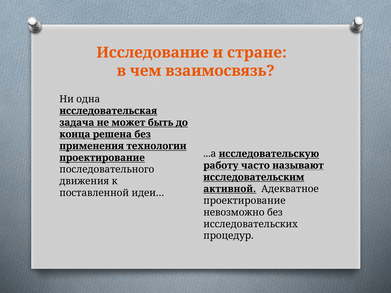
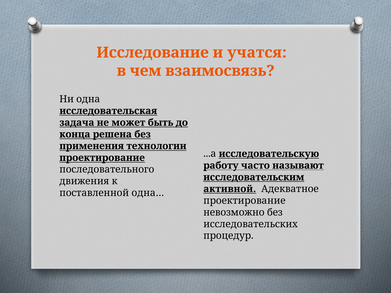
стране: стране -> учатся
идеи…: идеи… -> одна…
